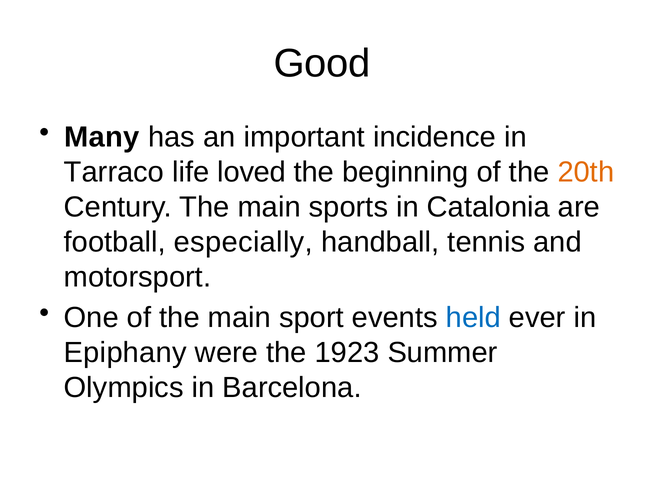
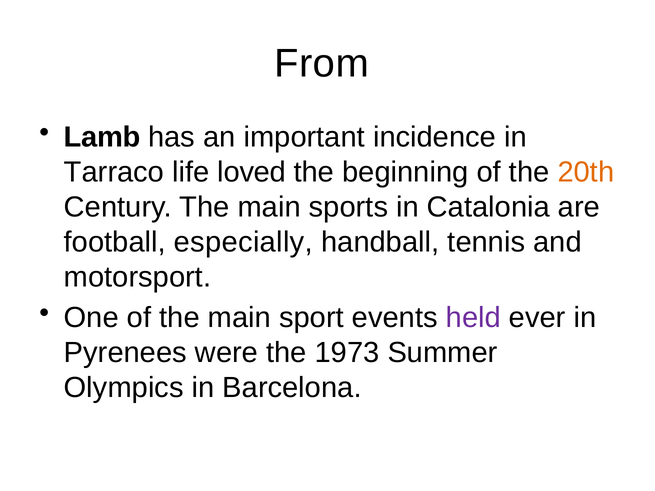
Good: Good -> From
Many: Many -> Lamb
held colour: blue -> purple
Epiphany: Epiphany -> Pyrenees
1923: 1923 -> 1973
